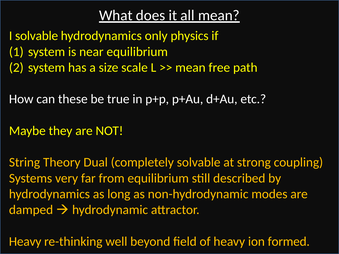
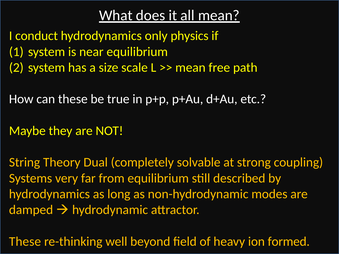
I solvable: solvable -> conduct
Heavy at (25, 242): Heavy -> These
